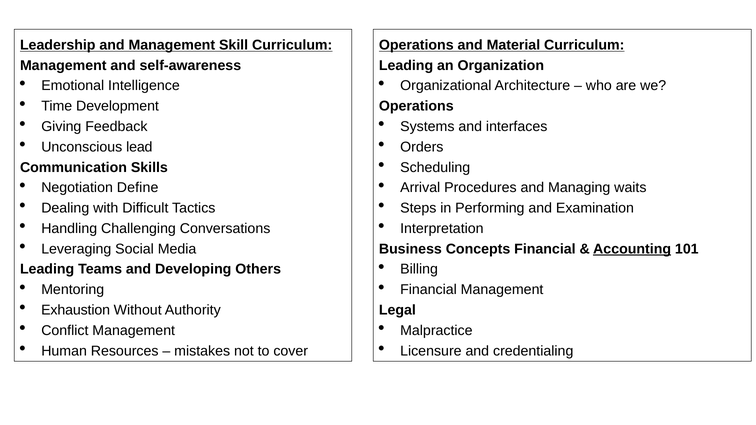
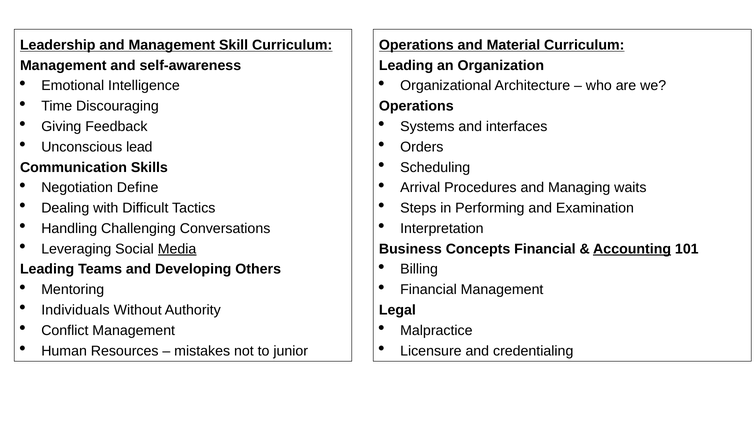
Development: Development -> Discouraging
Media underline: none -> present
Exhaustion: Exhaustion -> Individuals
cover: cover -> junior
